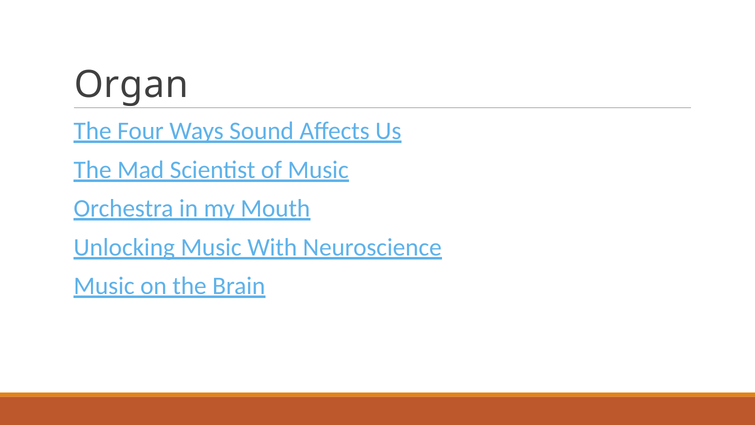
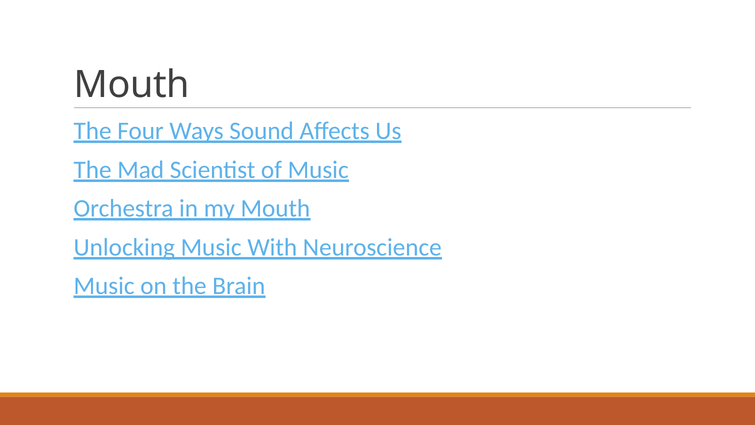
Organ at (131, 85): Organ -> Mouth
